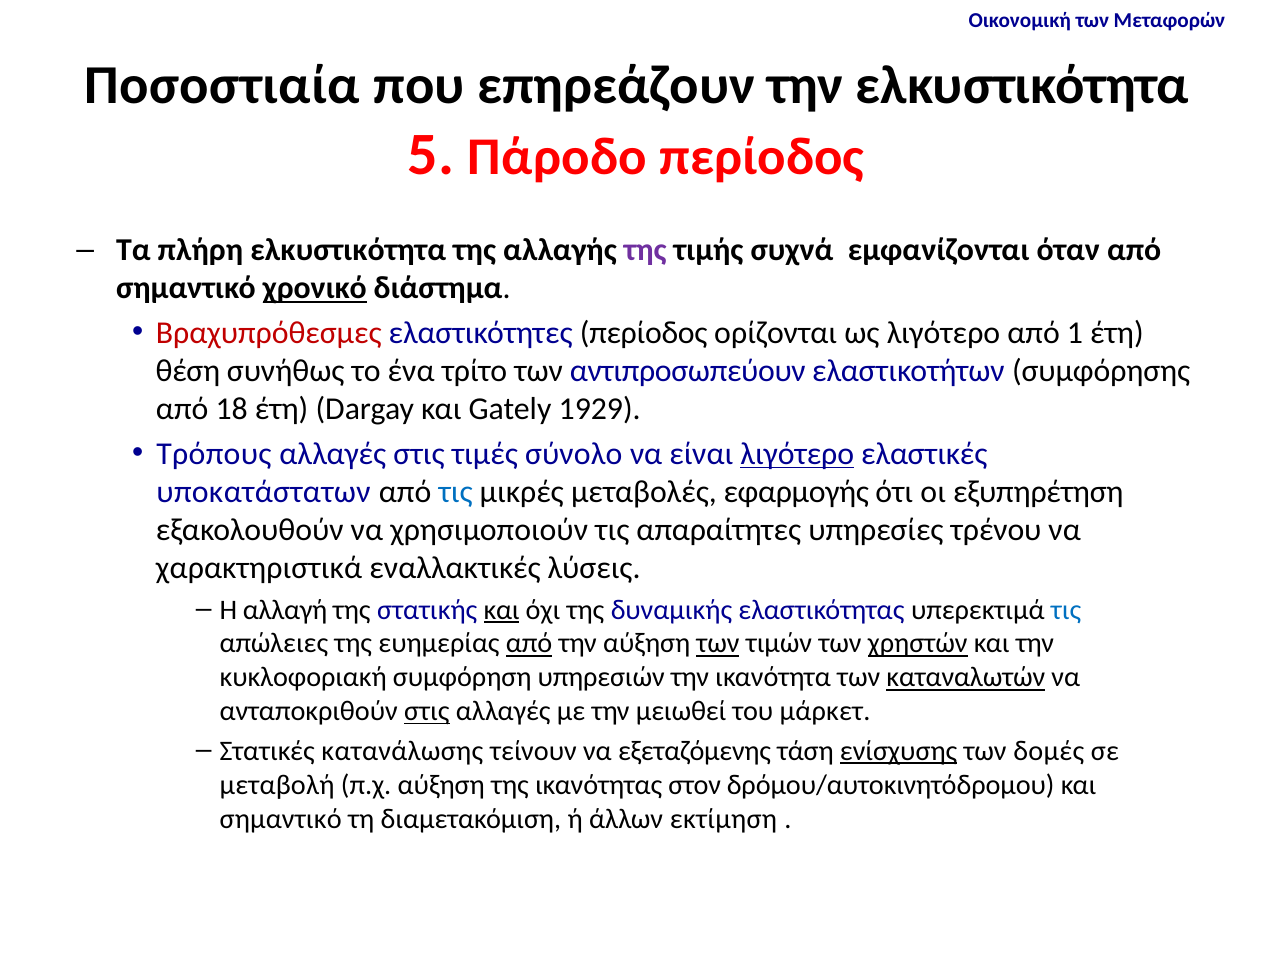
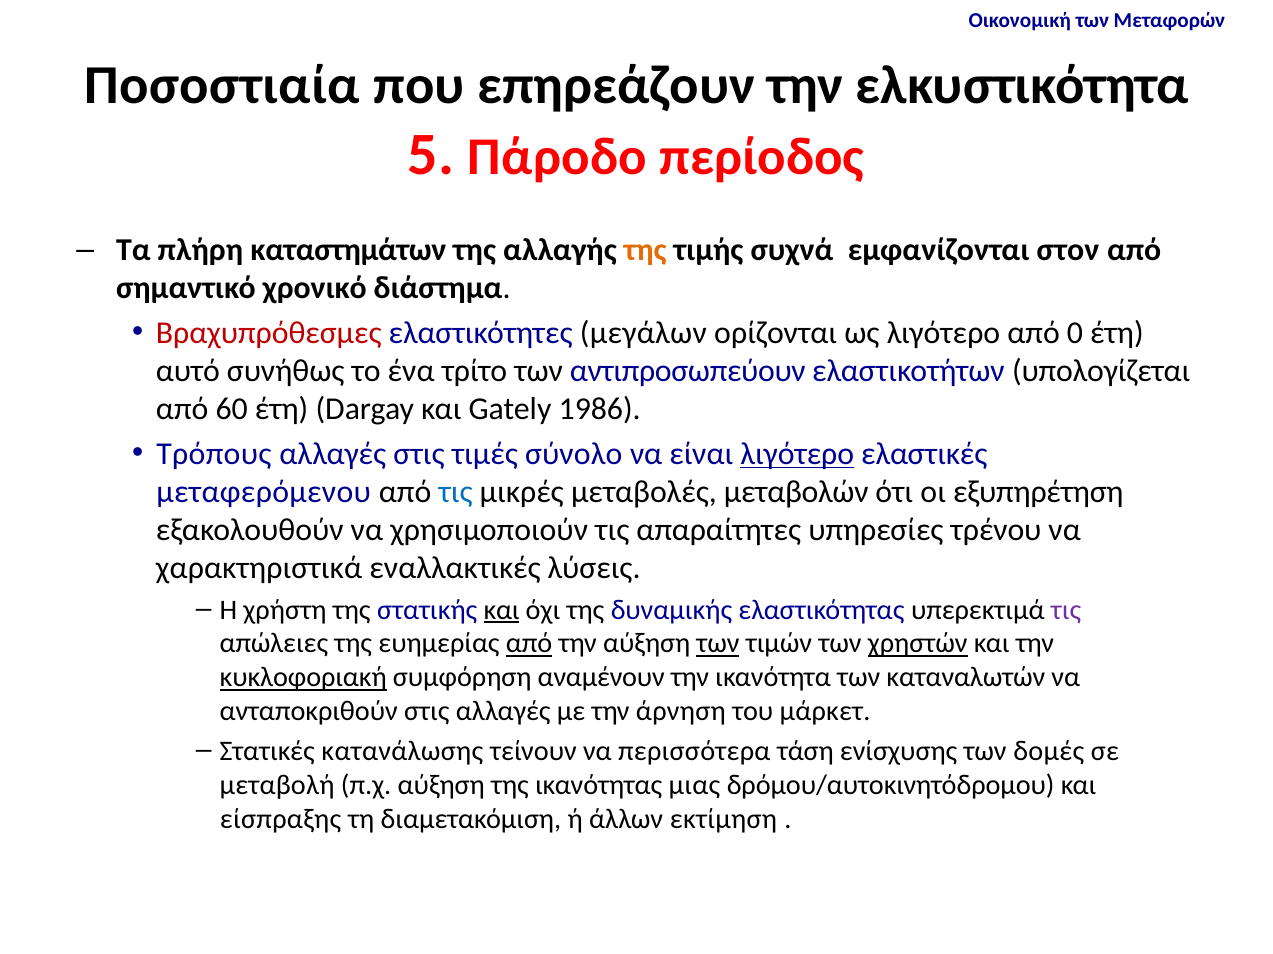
πλήρη ελκυστικότητα: ελκυστικότητα -> καταστημάτων
της at (645, 250) colour: purple -> orange
όταν: όταν -> στον
χρονικό underline: present -> none
ελαστικότητες περίοδος: περίοδος -> μεγάλων
1: 1 -> 0
θέση: θέση -> αυτό
συμφόρησης: συμφόρησης -> υπολογίζεται
18: 18 -> 60
1929: 1929 -> 1986
υποκατάστατων: υποκατάστατων -> μεταφερόμενου
εφαρμογής: εφαρμογής -> μεταβολών
αλλαγή: αλλαγή -> χρήστη
τις at (1066, 610) colour: blue -> purple
κυκλοφοριακή underline: none -> present
υπηρεσιών: υπηρεσιών -> αναμένουν
καταναλωτών underline: present -> none
στις at (427, 712) underline: present -> none
μειωθεί: μειωθεί -> άρνηση
εξεταζόμενης: εξεταζόμενης -> περισσότερα
ενίσχυσης underline: present -> none
στον: στον -> μιας
σημαντικό at (281, 819): σημαντικό -> είσπραξης
